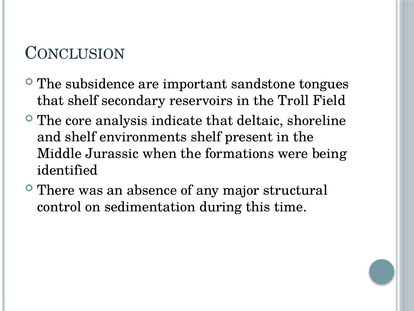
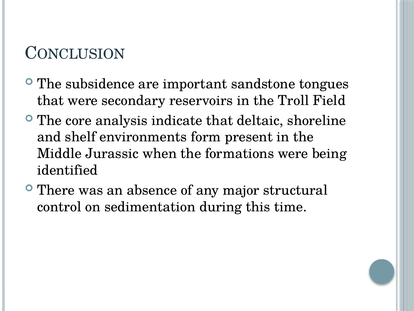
that shelf: shelf -> were
environments shelf: shelf -> form
